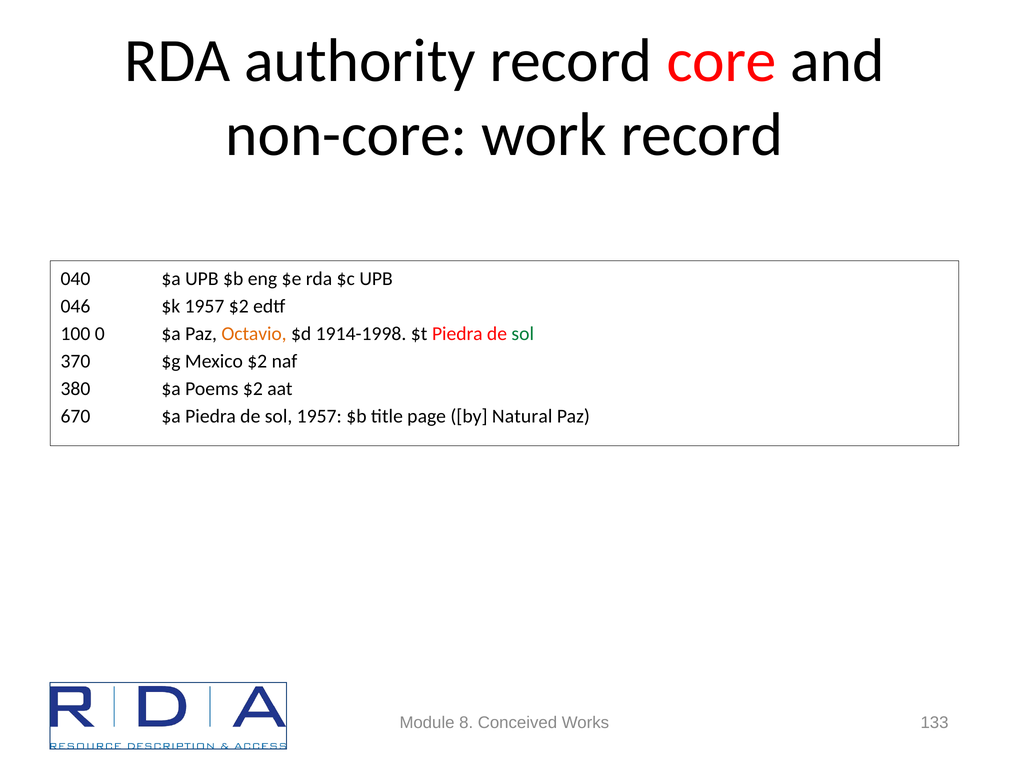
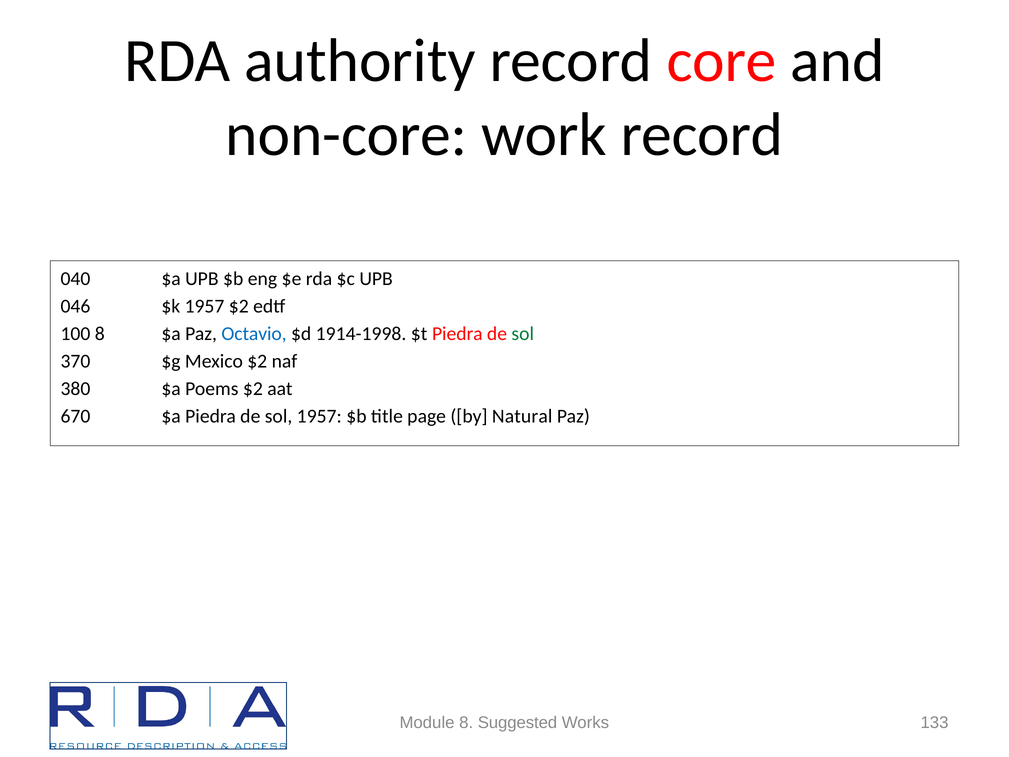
100 0: 0 -> 8
Octavio colour: orange -> blue
Conceived: Conceived -> Suggested
